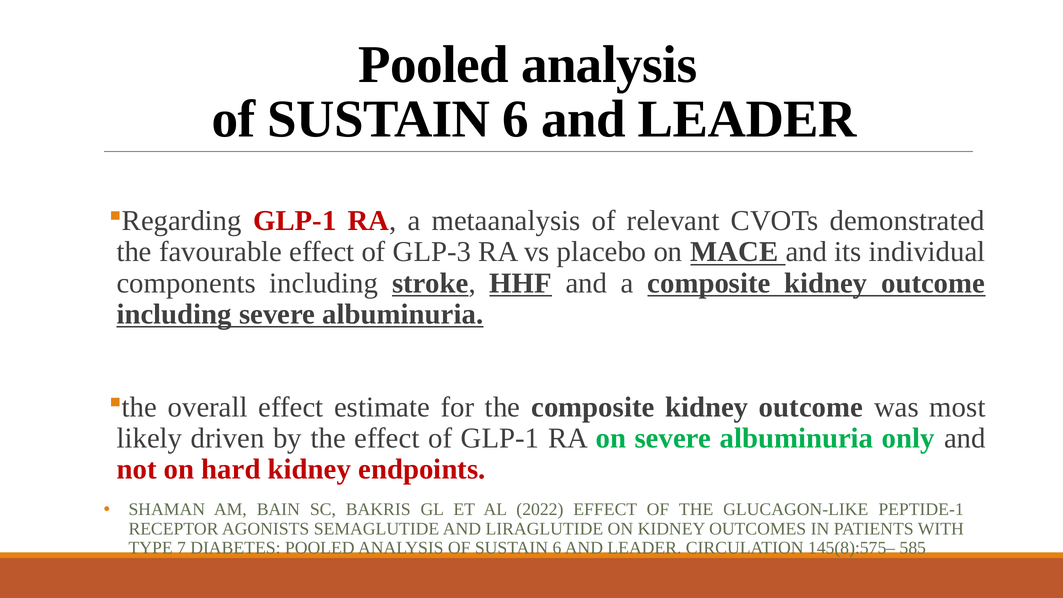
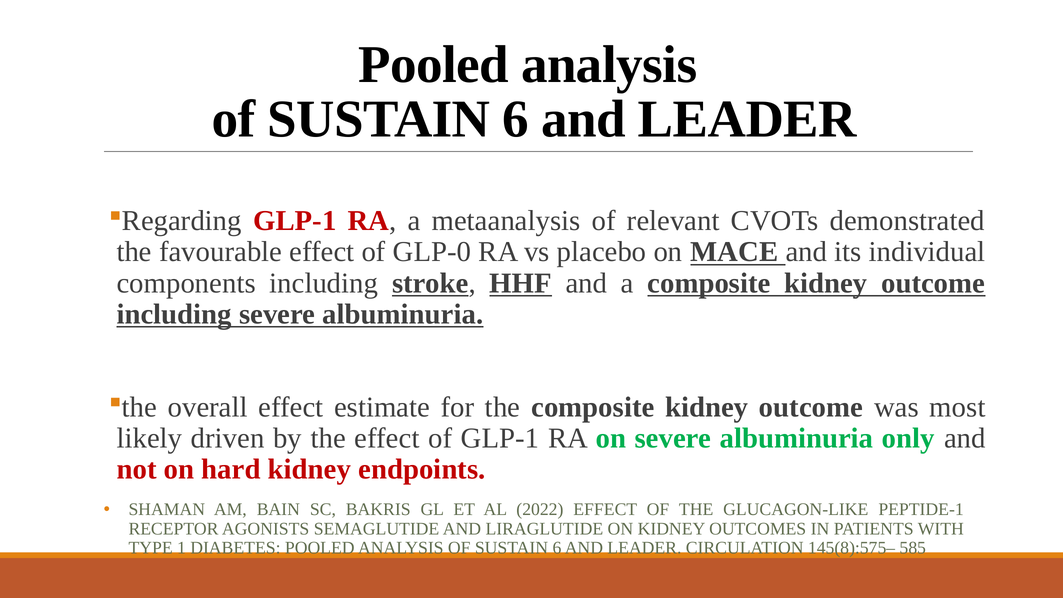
GLP-3: GLP-3 -> GLP-0
7: 7 -> 1
